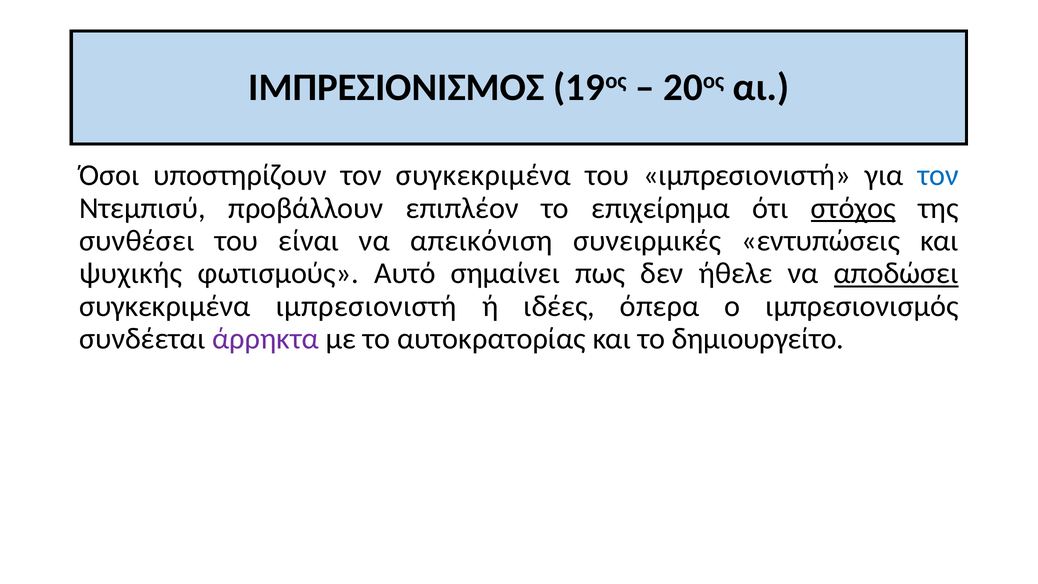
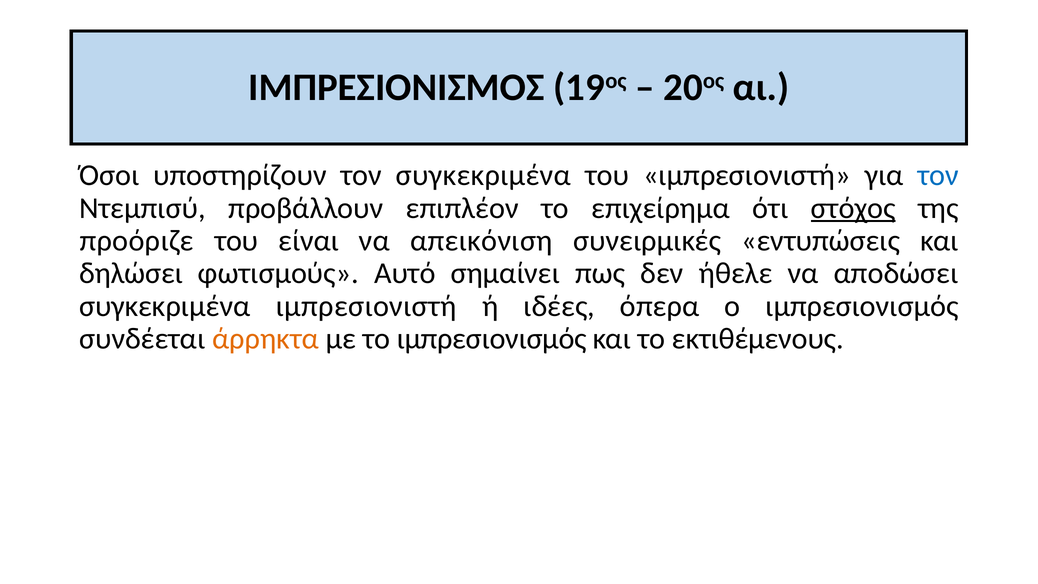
συνθέσει: συνθέσει -> προόριζε
ψυχικής: ψυχικής -> δηλώσει
αποδώσει underline: present -> none
άρρηκτα colour: purple -> orange
το αυτοκρατορίας: αυτοκρατορίας -> ιμπρεσιονισμός
δημιουργείτο: δημιουργείτο -> εκτιθέμενους
